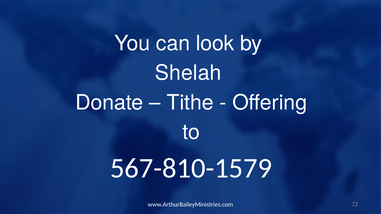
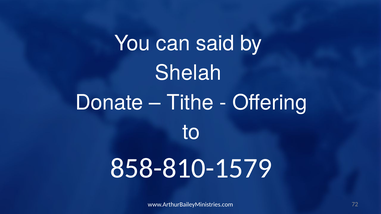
look: look -> said
567-810-1579: 567-810-1579 -> 858-810-1579
